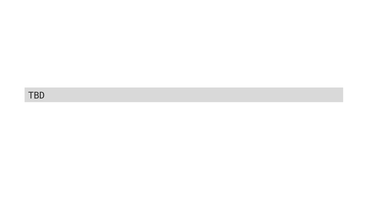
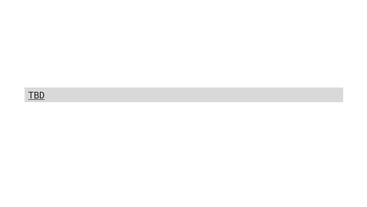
TBD underline: none -> present
